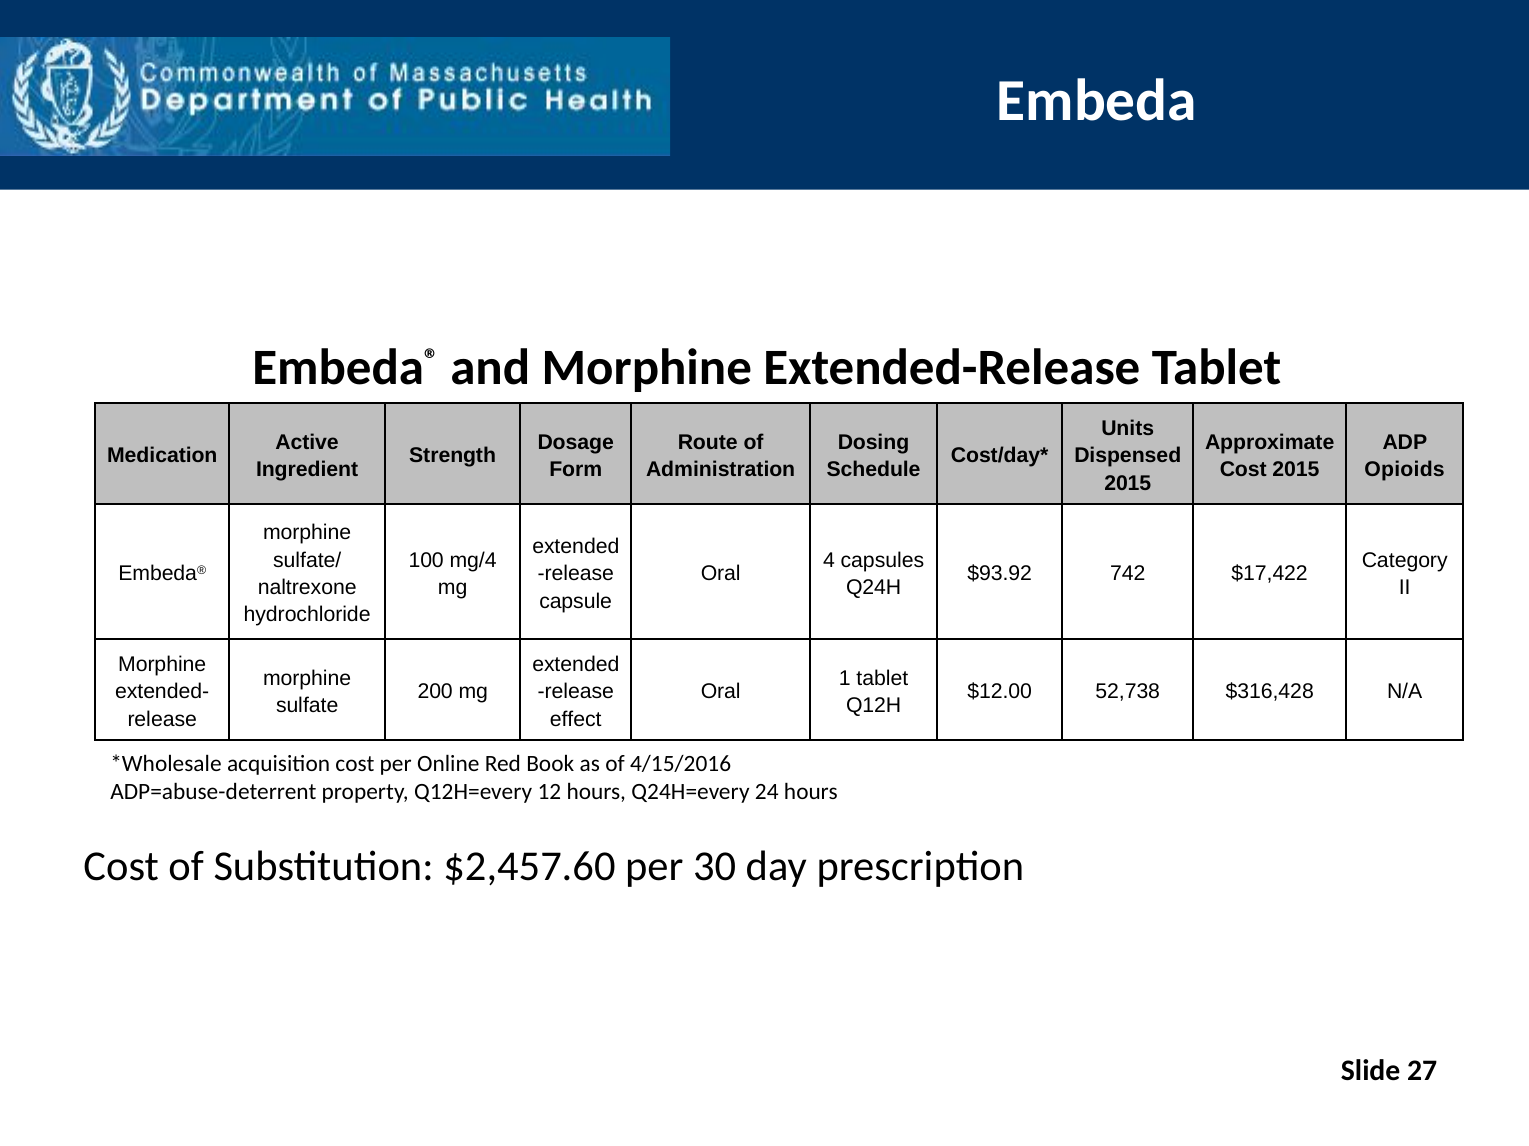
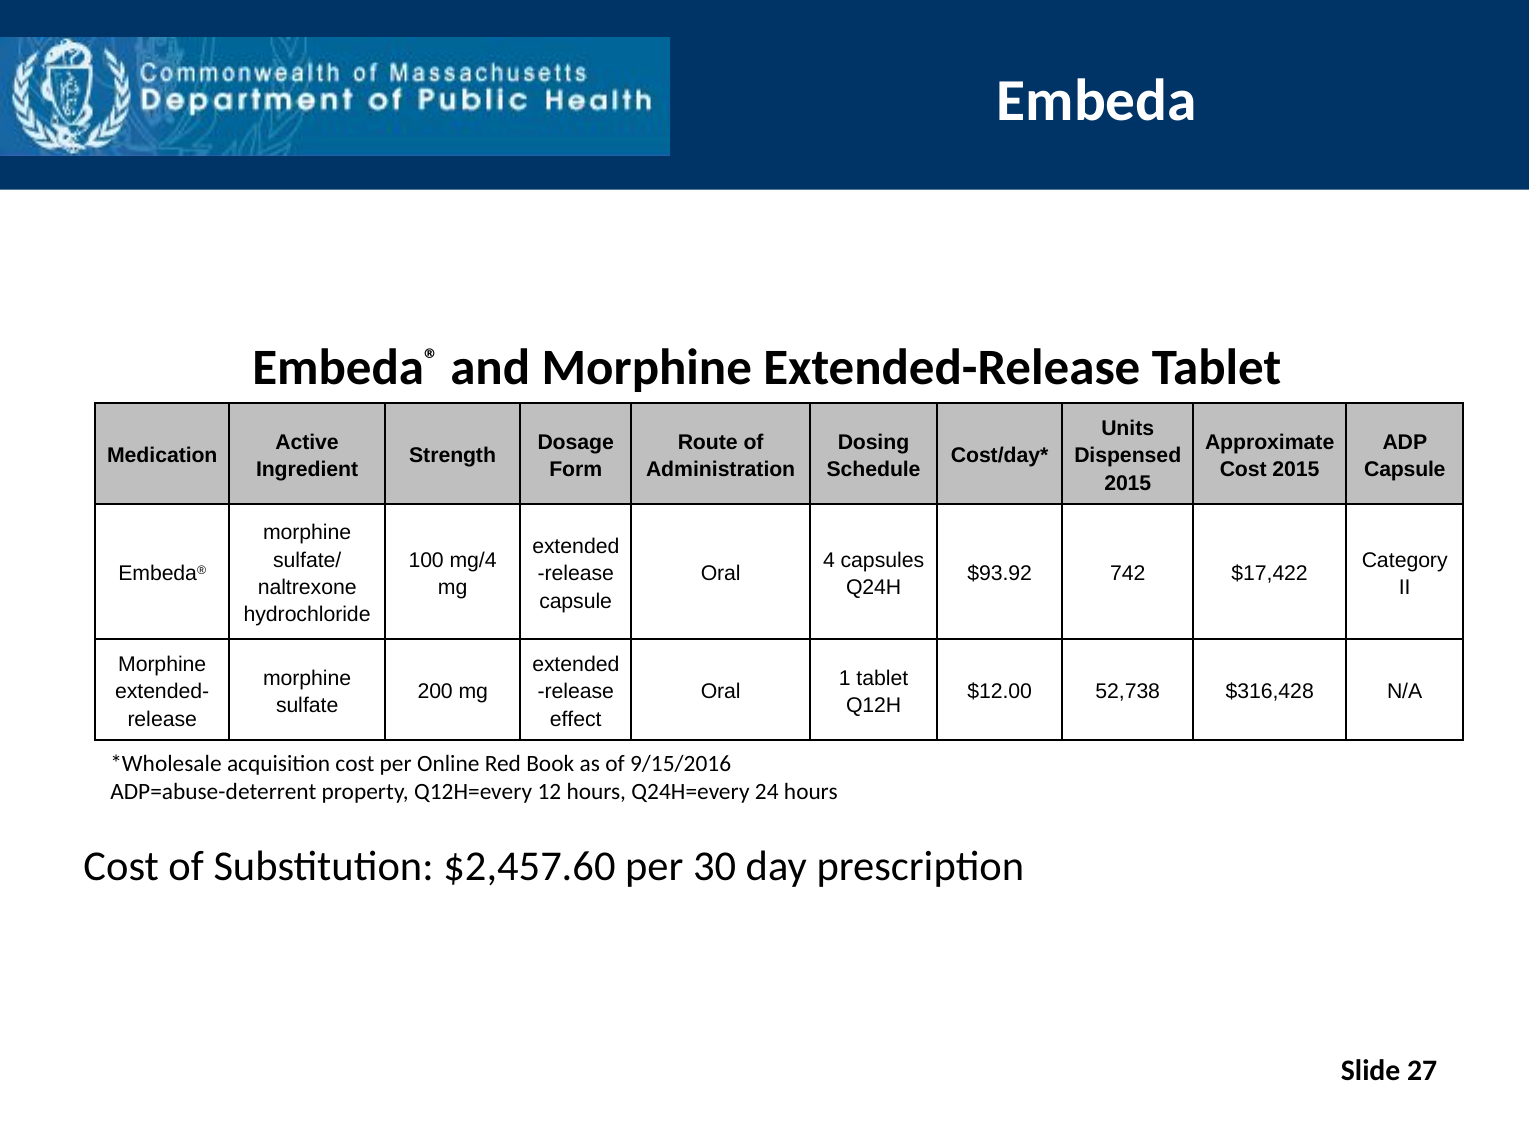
Opioids at (1405, 470): Opioids -> Capsule
4/15/2016: 4/15/2016 -> 9/15/2016
